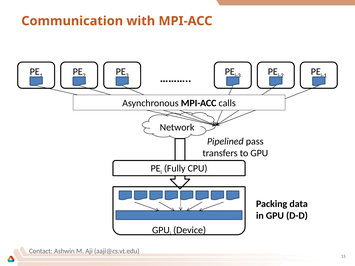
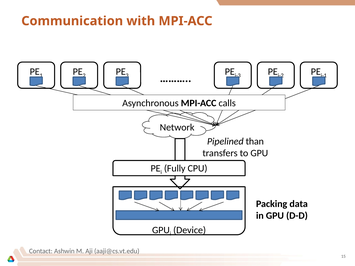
pass: pass -> than
